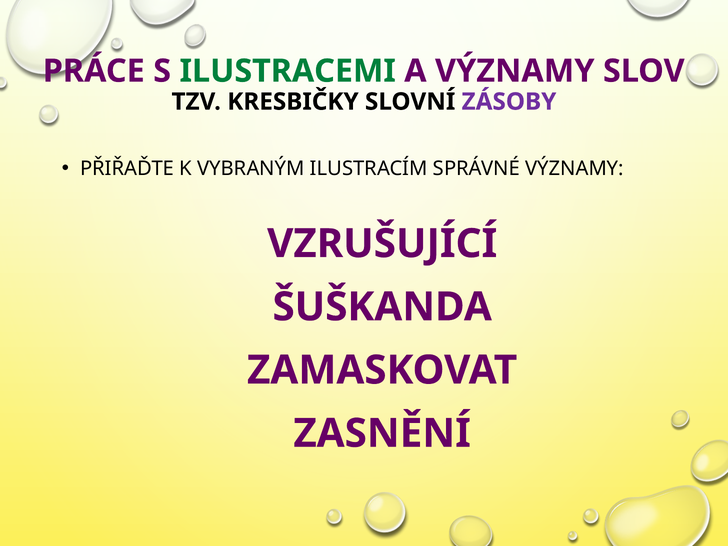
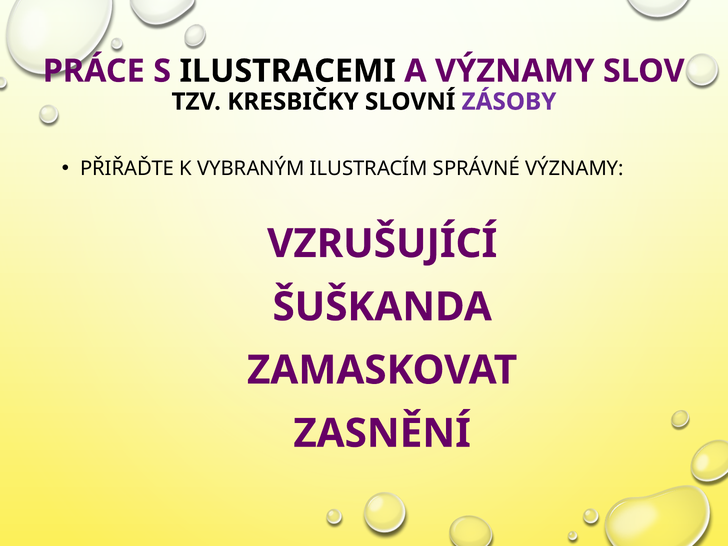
ILUSTRACEMI colour: green -> black
